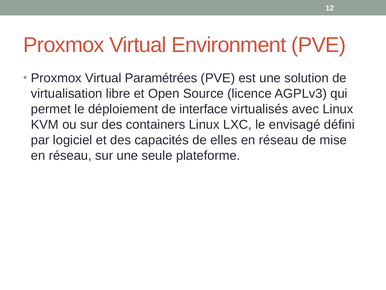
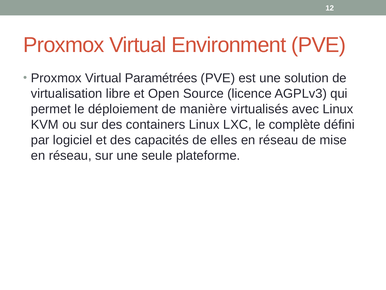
interface: interface -> manière
envisagé: envisagé -> complète
